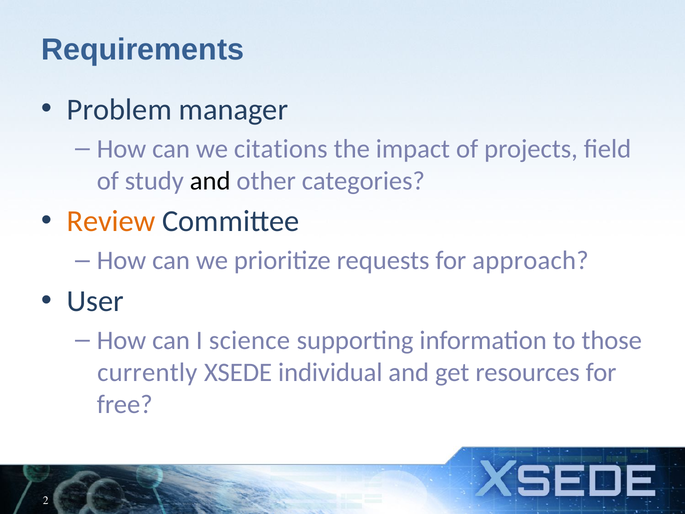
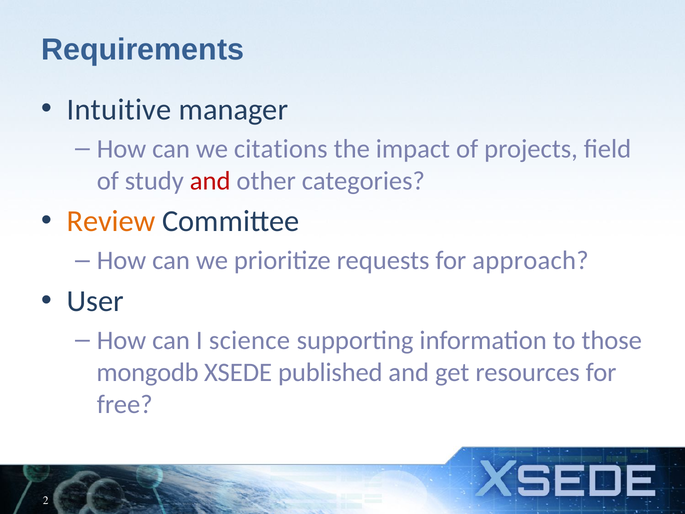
Problem: Problem -> Intuitive
and at (210, 181) colour: black -> red
currently: currently -> mongodb
individual: individual -> published
